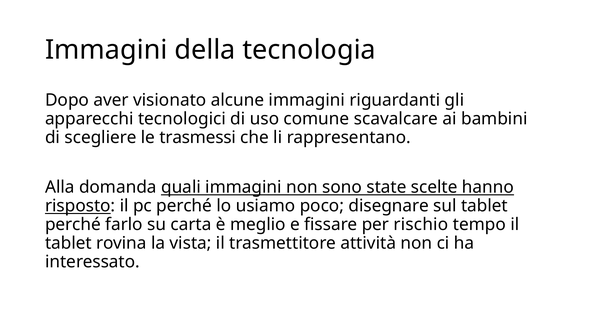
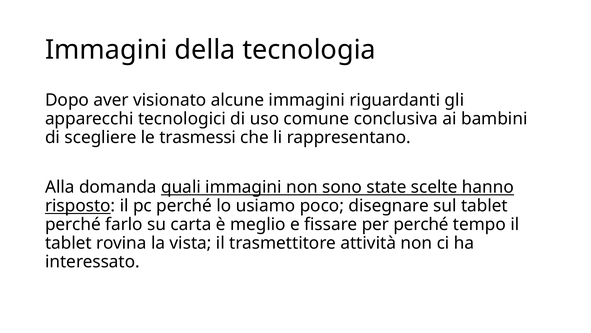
scavalcare: scavalcare -> conclusiva
per rischio: rischio -> perché
